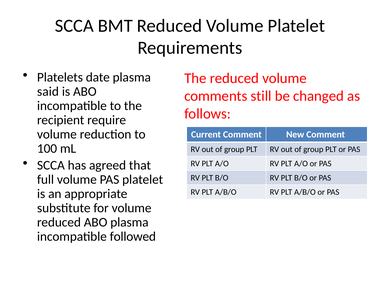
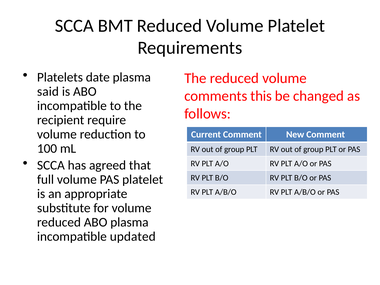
still: still -> this
followed: followed -> updated
